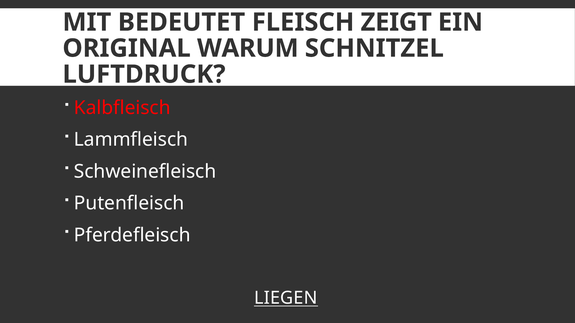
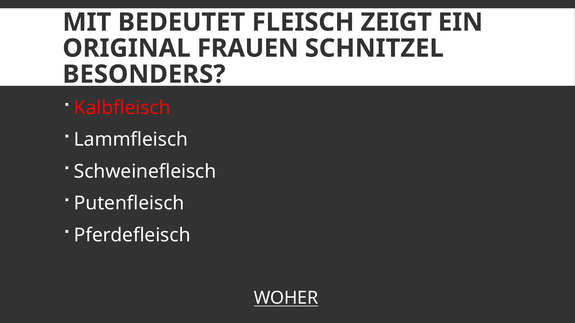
WARUM: WARUM -> FRAUEN
LUFTDRUCK: LUFTDRUCK -> BESONDERS
LIEGEN: LIEGEN -> WOHER
